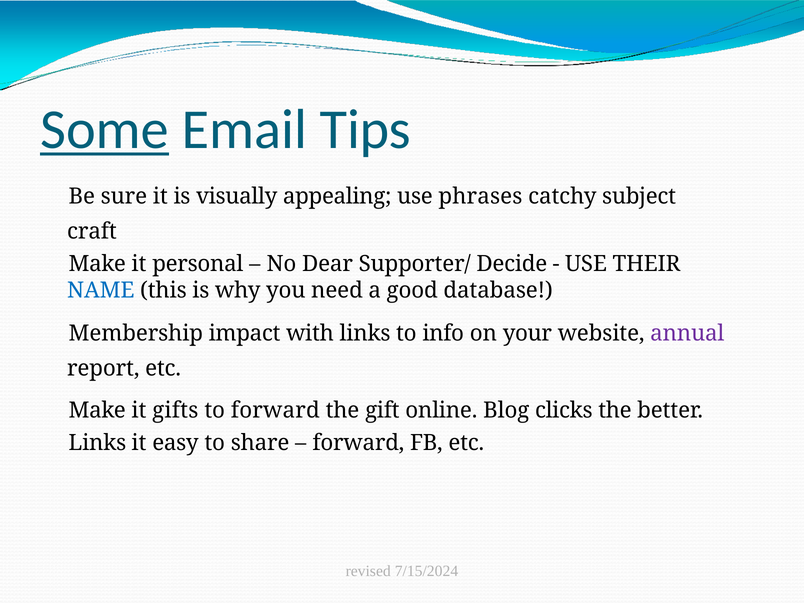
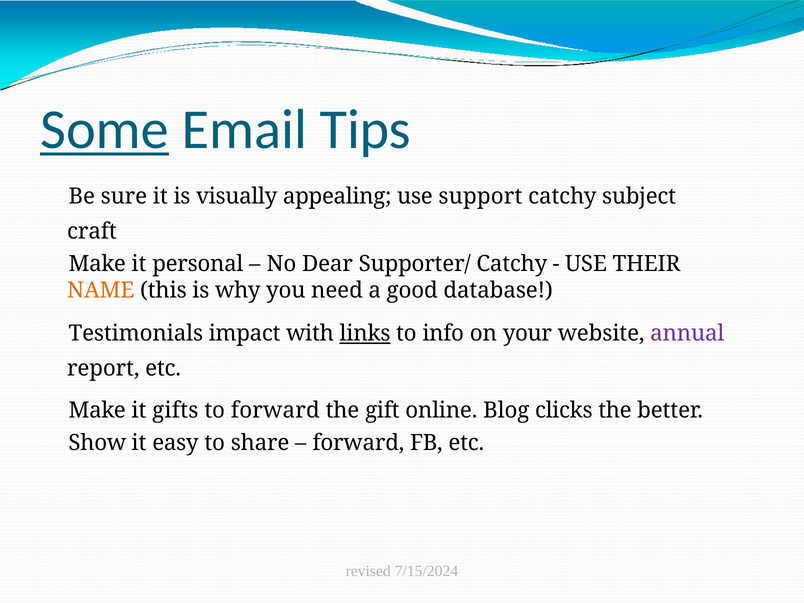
phrases: phrases -> support
Supporter/ Decide: Decide -> Catchy
NAME colour: blue -> orange
Membership: Membership -> Testimonials
links at (365, 334) underline: none -> present
Links at (97, 443): Links -> Show
